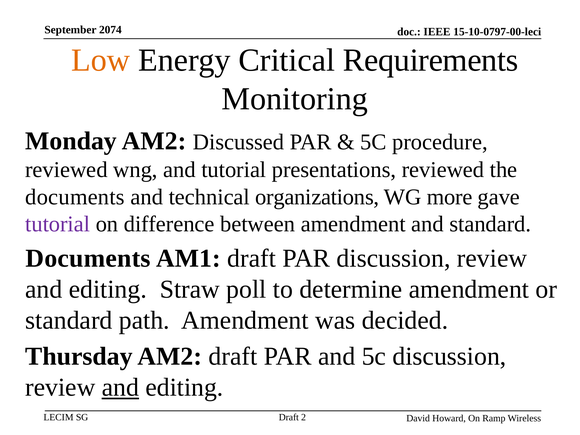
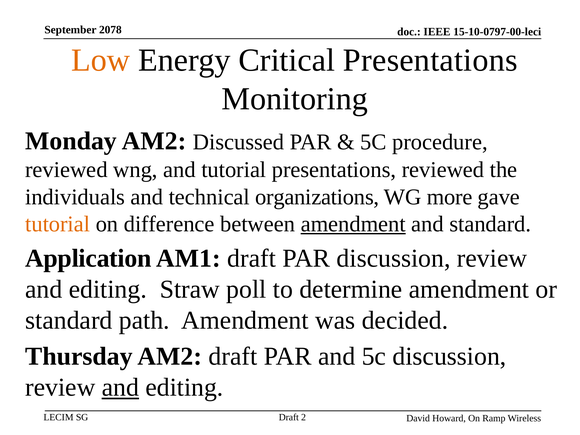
2074: 2074 -> 2078
Critical Requirements: Requirements -> Presentations
documents at (75, 197): documents -> individuals
tutorial at (58, 224) colour: purple -> orange
amendment at (353, 224) underline: none -> present
Documents at (88, 258): Documents -> Application
